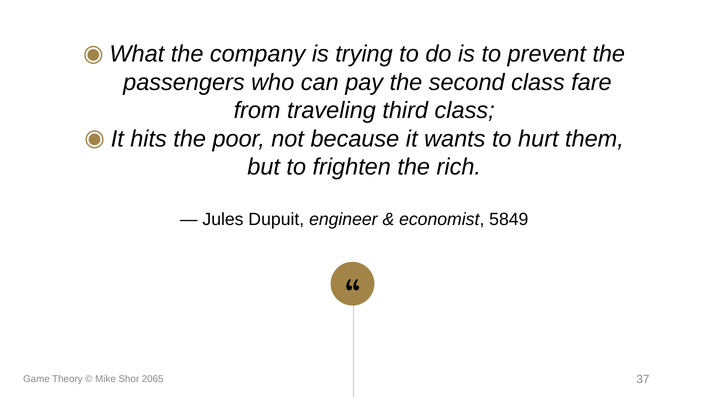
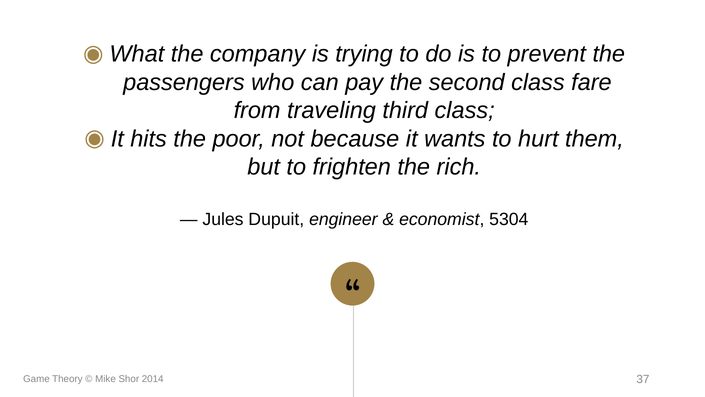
5849: 5849 -> 5304
2065: 2065 -> 2014
